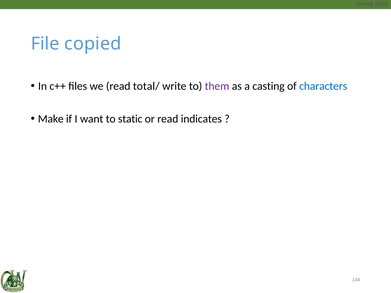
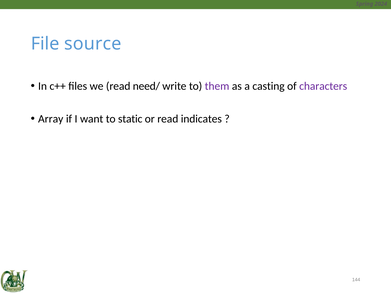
copied: copied -> source
total/: total/ -> need/
characters colour: blue -> purple
Make: Make -> Array
